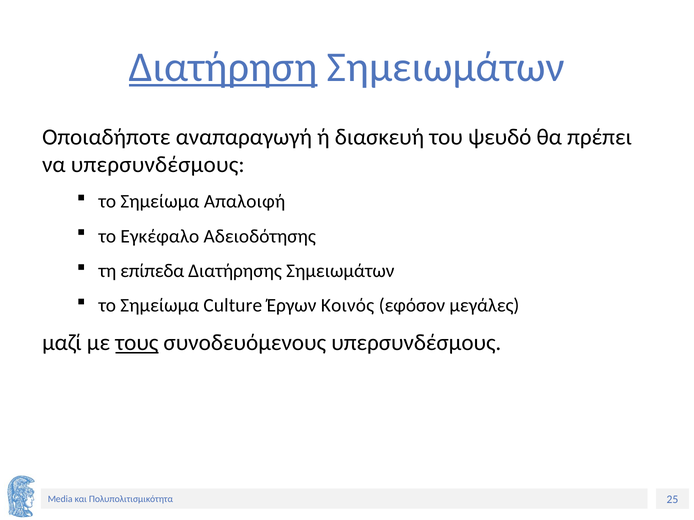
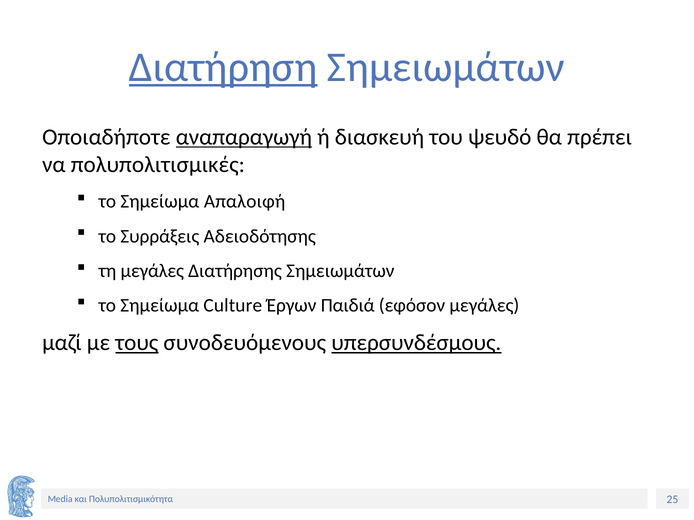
αναπαραγωγή underline: none -> present
να υπερσυνδέσμους: υπερσυνδέσμους -> πολυπολιτισμικές
Εγκέφαλο: Εγκέφαλο -> Συρράξεις
τη επίπεδα: επίπεδα -> μεγάλες
Κοινός: Κοινός -> Παιδιά
υπερσυνδέσμους at (416, 343) underline: none -> present
